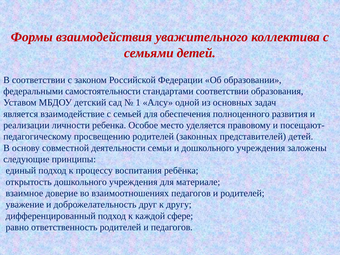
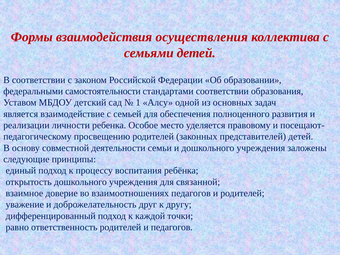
уважительного: уважительного -> осуществления
материале: материале -> связанной
сфере: сфере -> точки
